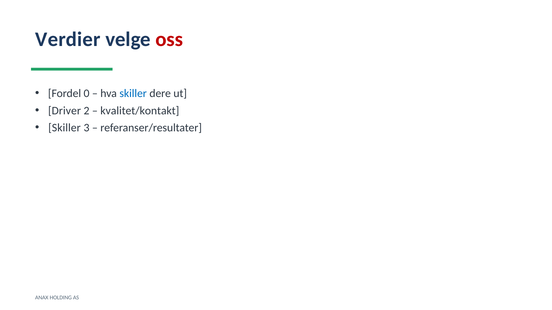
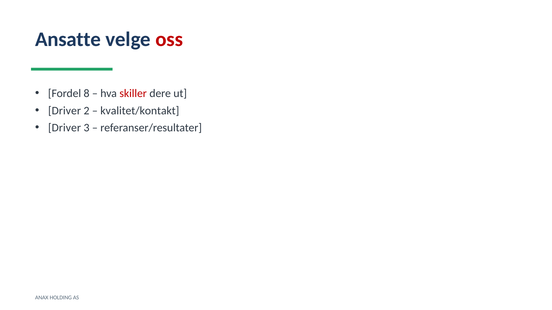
Verdier: Verdier -> Ansatte
0: 0 -> 8
skiller at (133, 93) colour: blue -> red
Skiller at (65, 128): Skiller -> Driver
